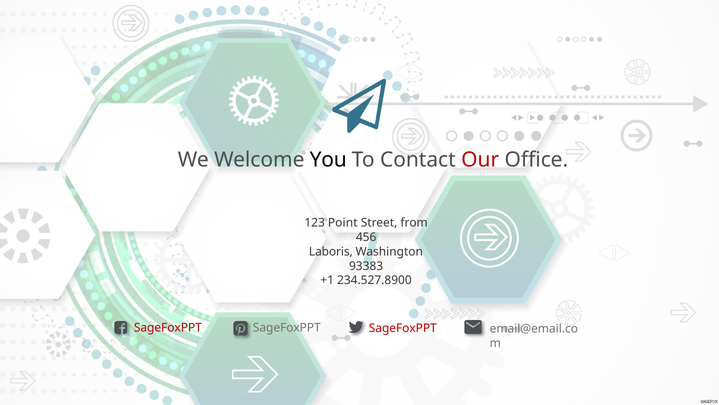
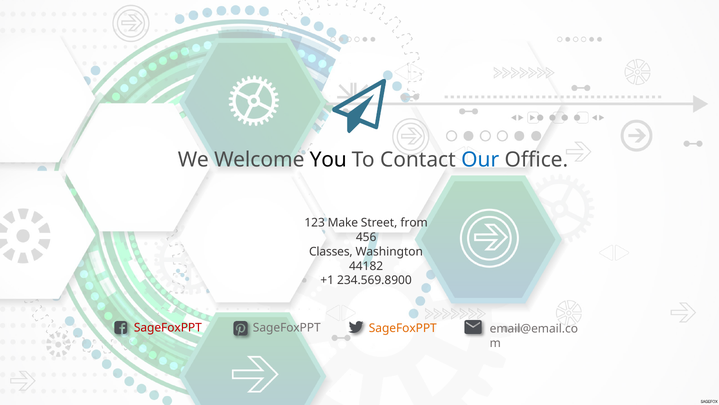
Our colour: red -> blue
Point: Point -> Make
Laboris: Laboris -> Classes
93383: 93383 -> 44182
234.527.8900: 234.527.8900 -> 234.569.8900
SageFoxPPT at (403, 328) colour: red -> orange
